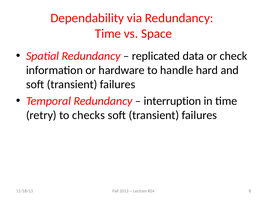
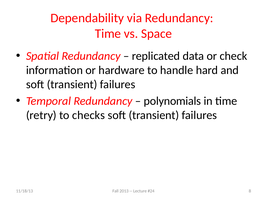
interruption: interruption -> polynomials
